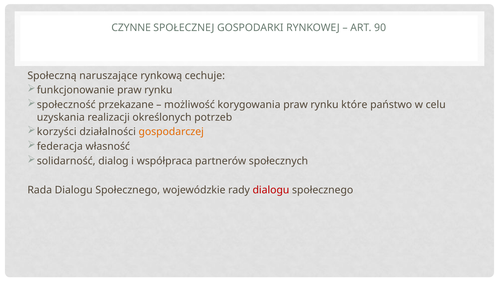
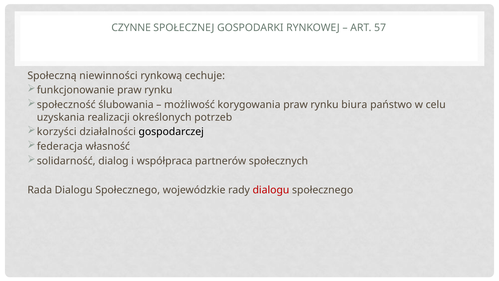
90: 90 -> 57
naruszające: naruszające -> niewinności
przekazane: przekazane -> ślubowania
które: które -> biura
gospodarczej colour: orange -> black
